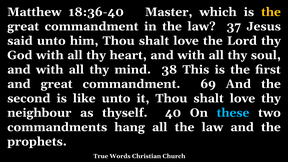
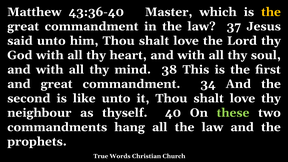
18:36-40: 18:36-40 -> 43:36-40
69: 69 -> 34
these colour: light blue -> light green
